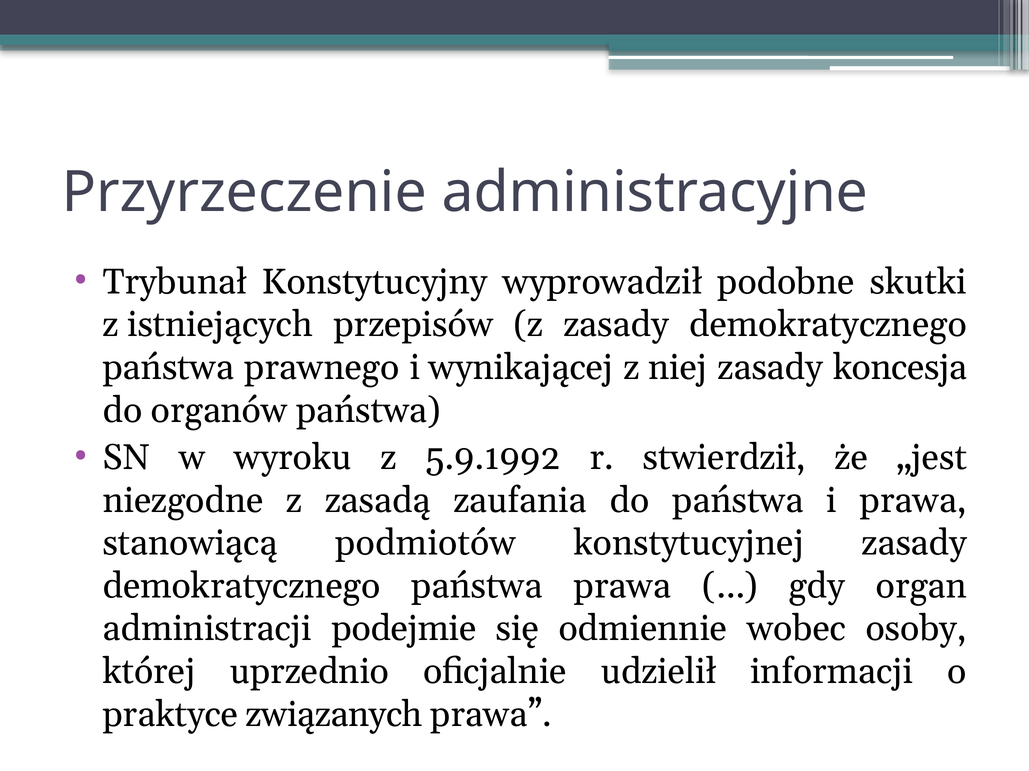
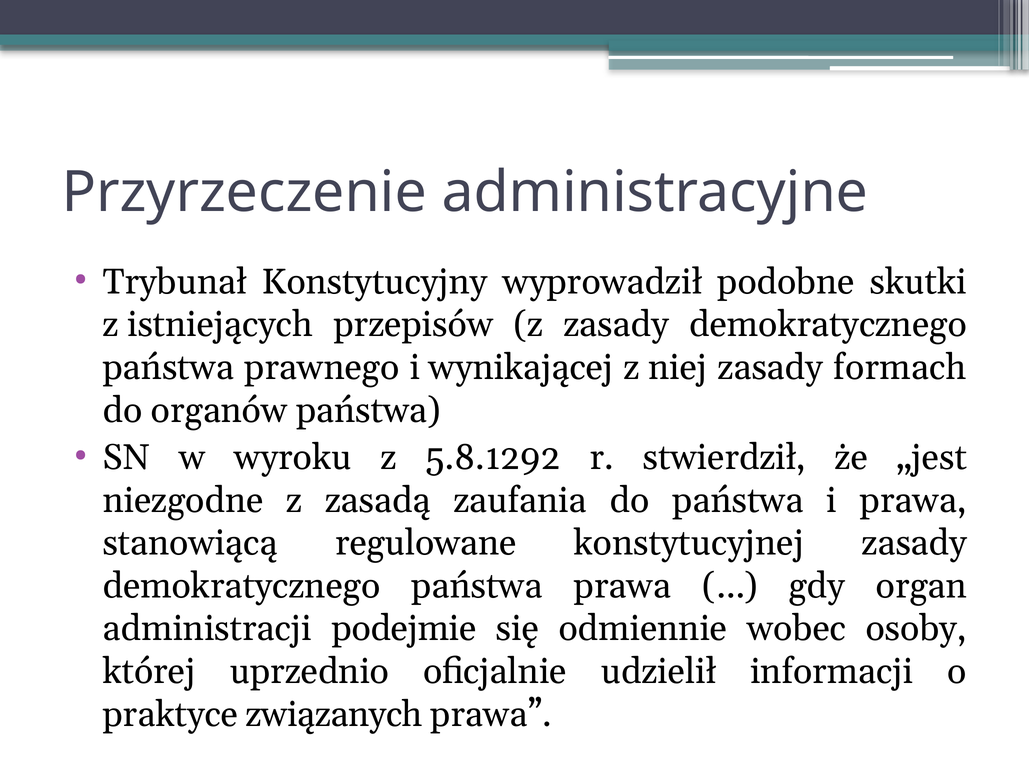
koncesja: koncesja -> formach
5.9.1992: 5.9.1992 -> 5.8.1292
podmiotów: podmiotów -> regulowane
